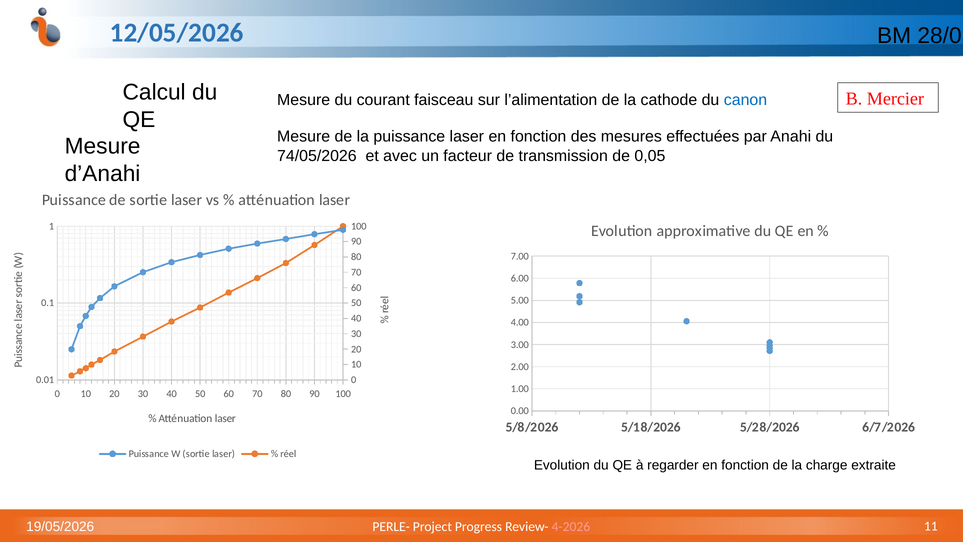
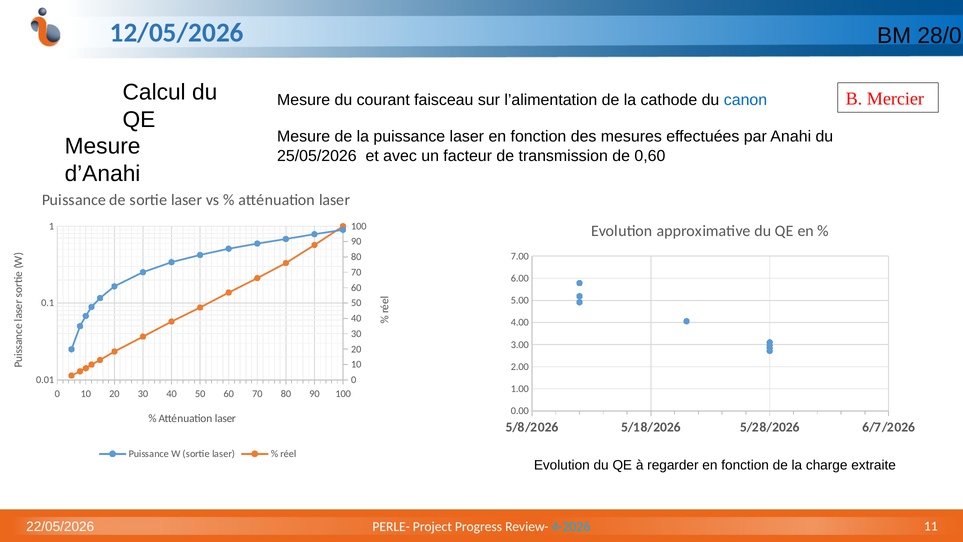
74/05/2026: 74/05/2026 -> 25/05/2026
0,05: 0,05 -> 0,60
19/05/2026: 19/05/2026 -> 22/05/2026
4-2026 colour: pink -> light blue
